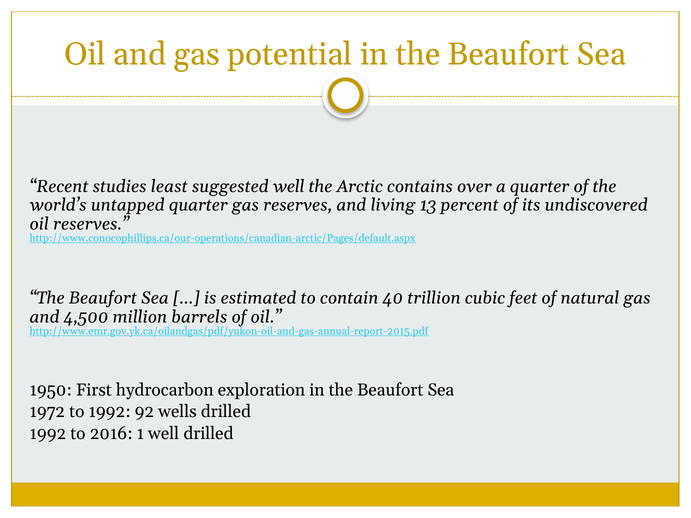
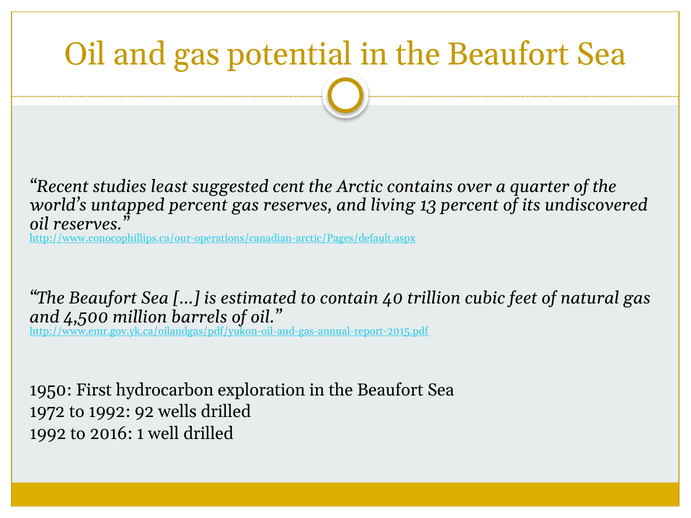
suggested well: well -> cent
untapped quarter: quarter -> percent
